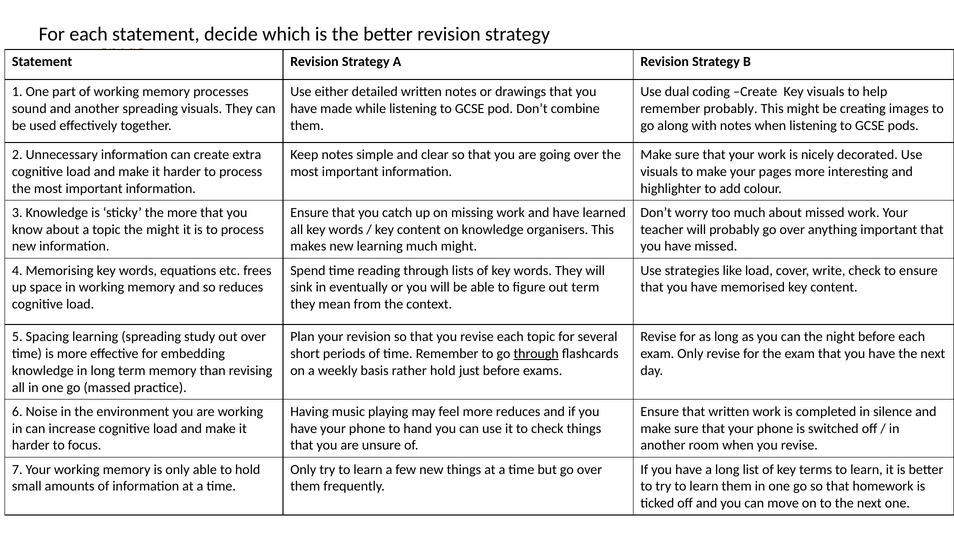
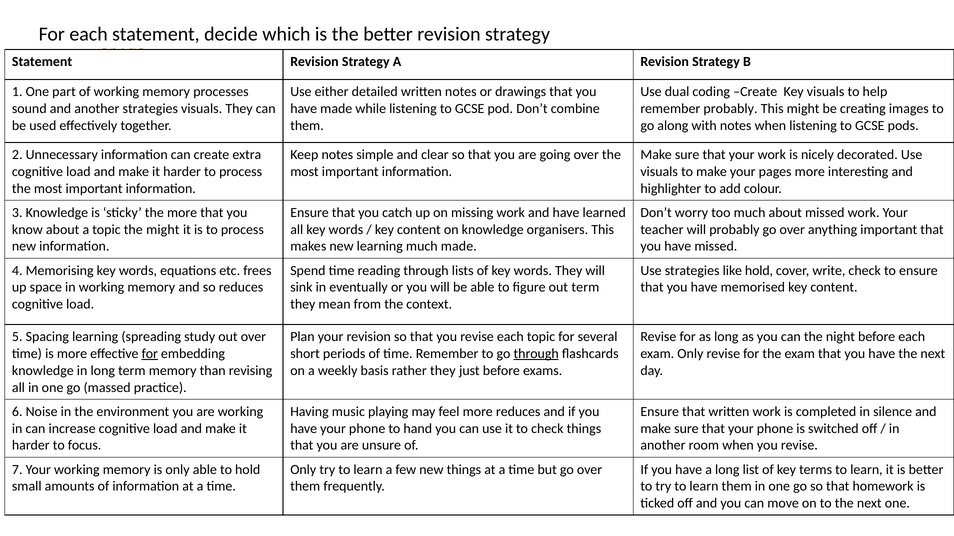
another spreading: spreading -> strategies
much might: might -> made
like load: load -> hold
for at (150, 354) underline: none -> present
rather hold: hold -> they
